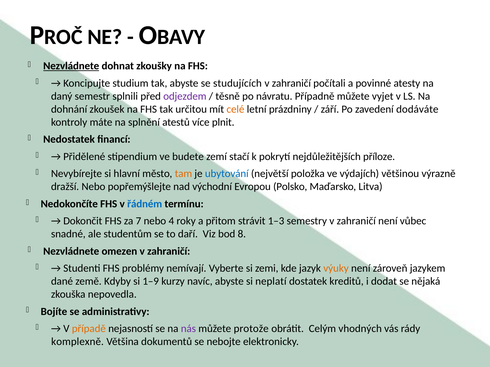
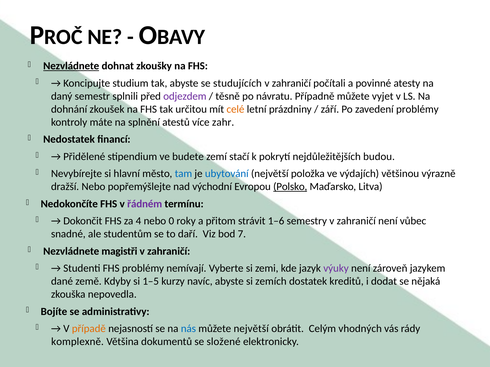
zavedení dodáváte: dodáváte -> problémy
plnit: plnit -> zahr
příloze: příloze -> budou
tam colour: orange -> blue
Polsko underline: none -> present
řádném colour: blue -> purple
7: 7 -> 4
4: 4 -> 0
1–3: 1–3 -> 1–6
8: 8 -> 7
omezen: omezen -> magistři
výuky colour: orange -> purple
1–9: 1–9 -> 1–5
neplatí: neplatí -> zemích
nás colour: purple -> blue
můžete protože: protože -> největší
nebojte: nebojte -> složené
